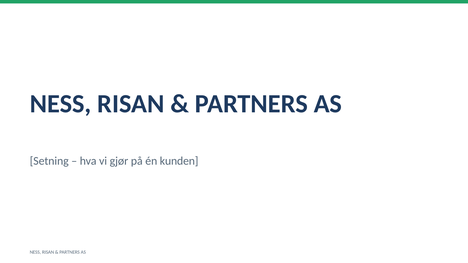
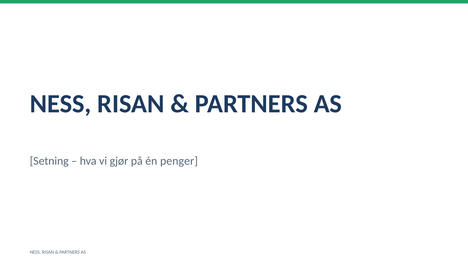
kunden: kunden -> penger
